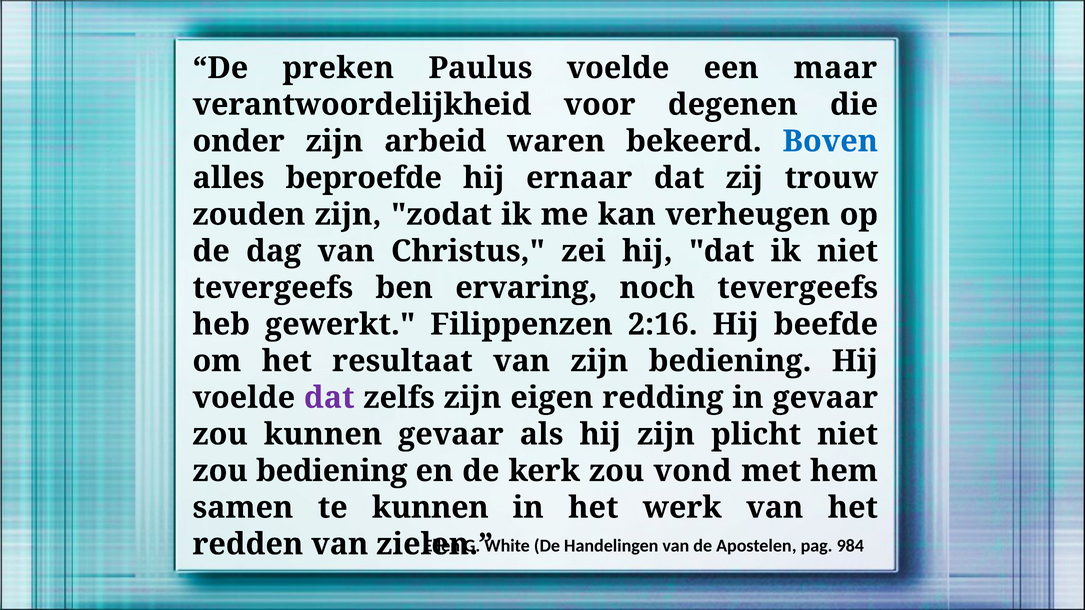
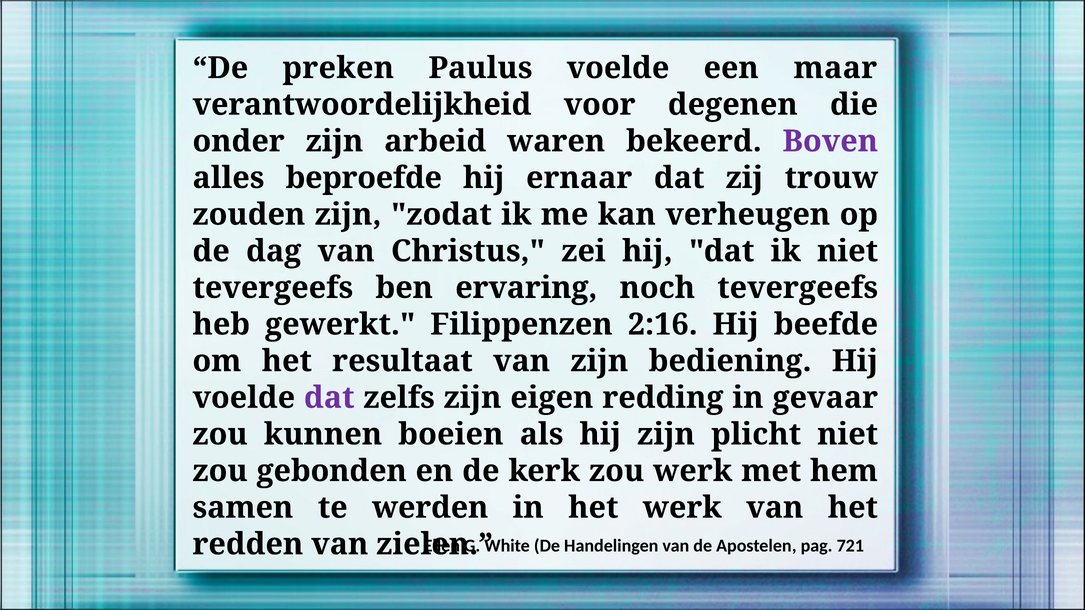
Boven colour: blue -> purple
kunnen gevaar: gevaar -> boeien
zou bediening: bediening -> gebonden
zou vond: vond -> werk
te kunnen: kunnen -> werden
984: 984 -> 721
